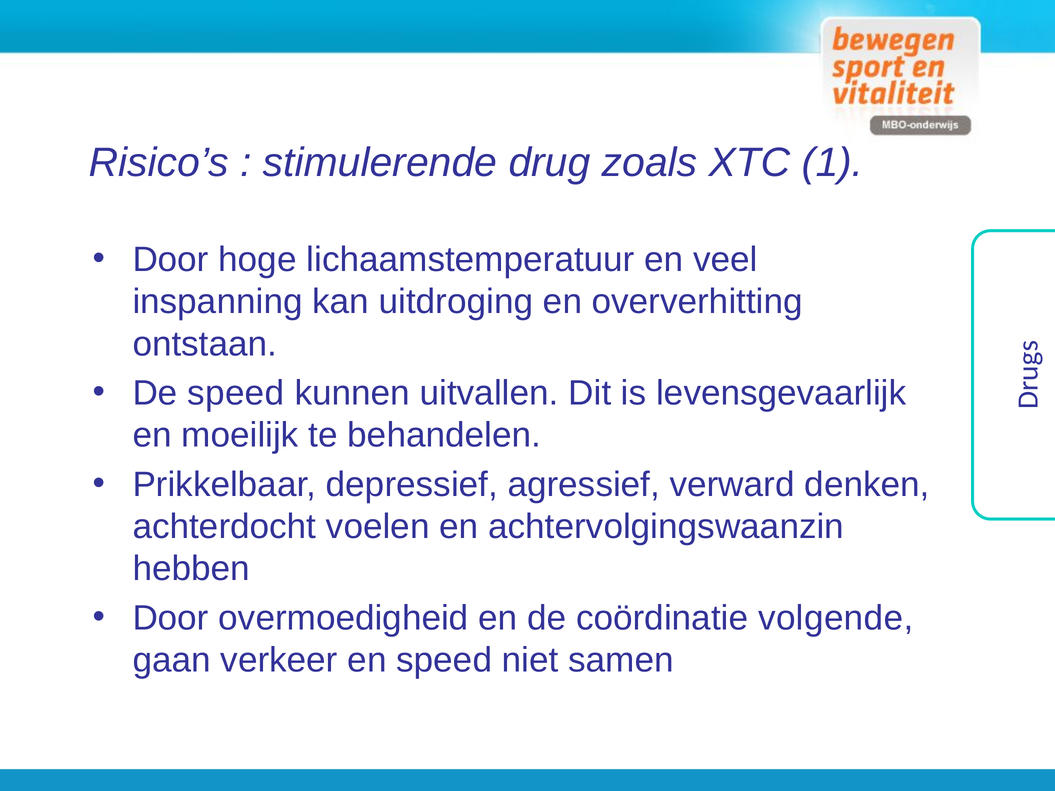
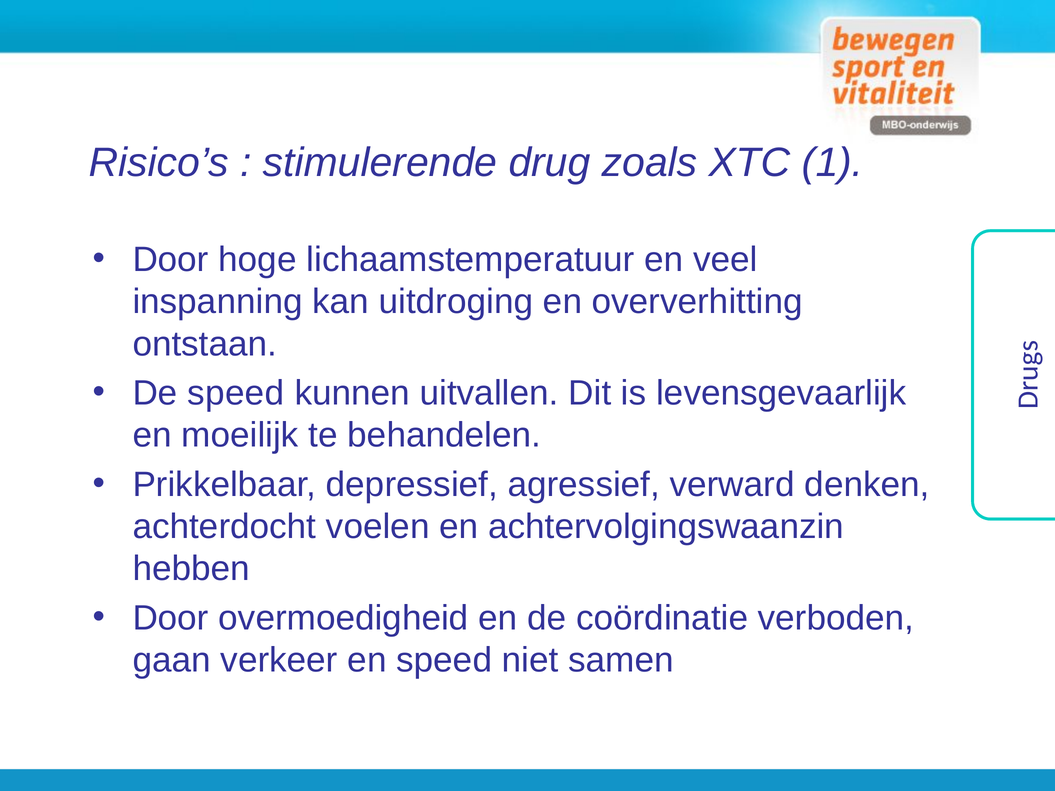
volgende: volgende -> verboden
